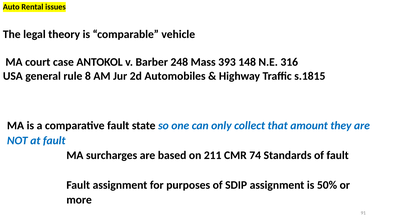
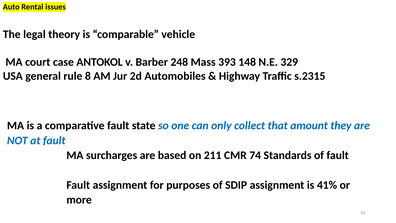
316: 316 -> 329
s.1815: s.1815 -> s.2315
50%: 50% -> 41%
